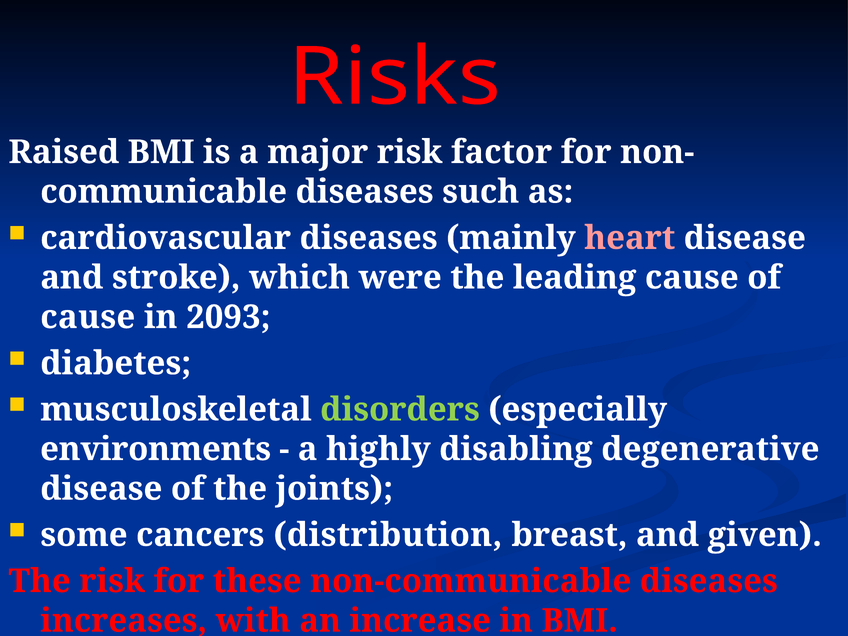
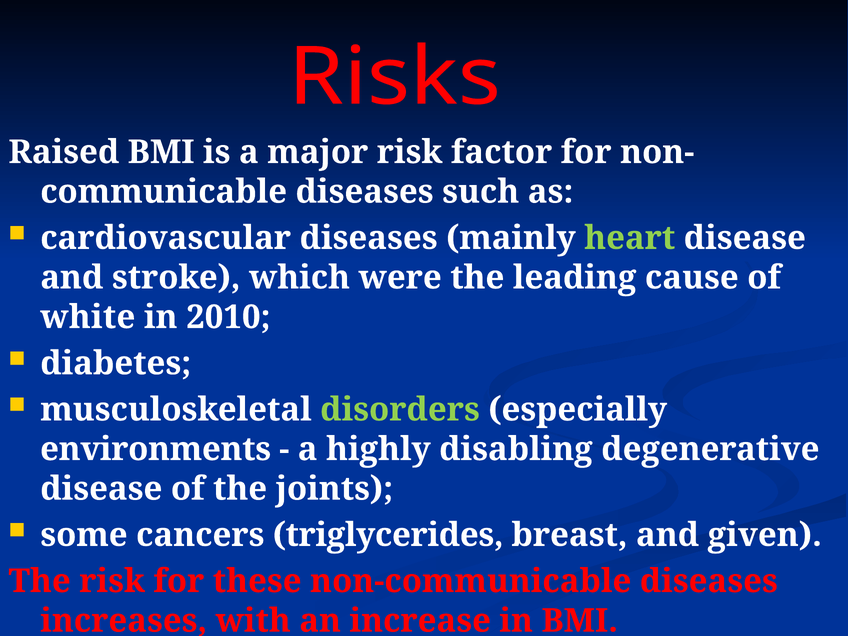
heart colour: pink -> light green
cause at (88, 317): cause -> white
2093: 2093 -> 2010
distribution: distribution -> triglycerides
